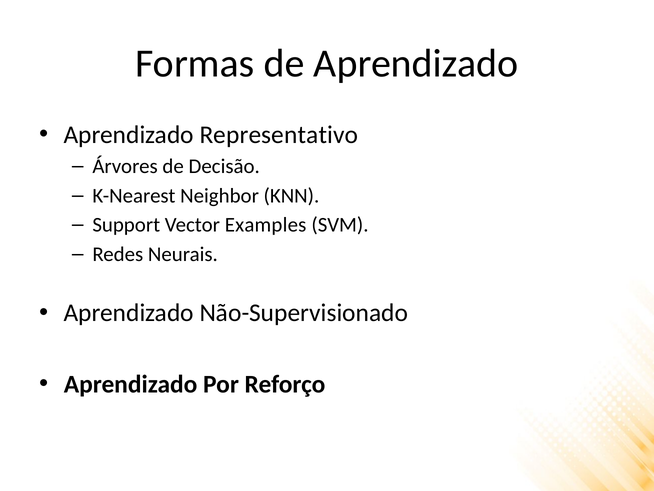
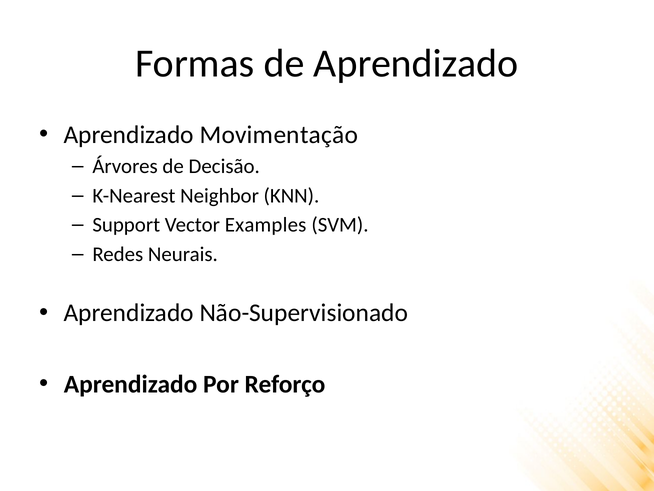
Representativo: Representativo -> Movimentação
